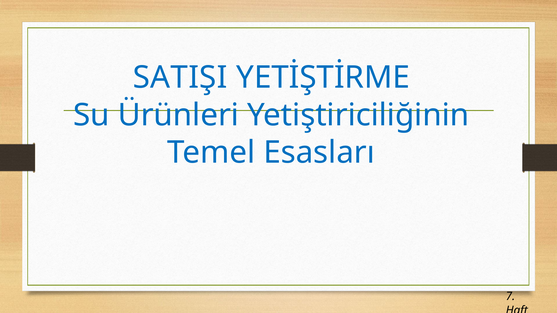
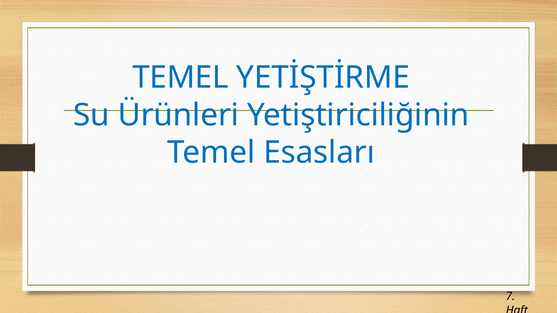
SATIŞI at (180, 78): SATIŞI -> TEMEL
